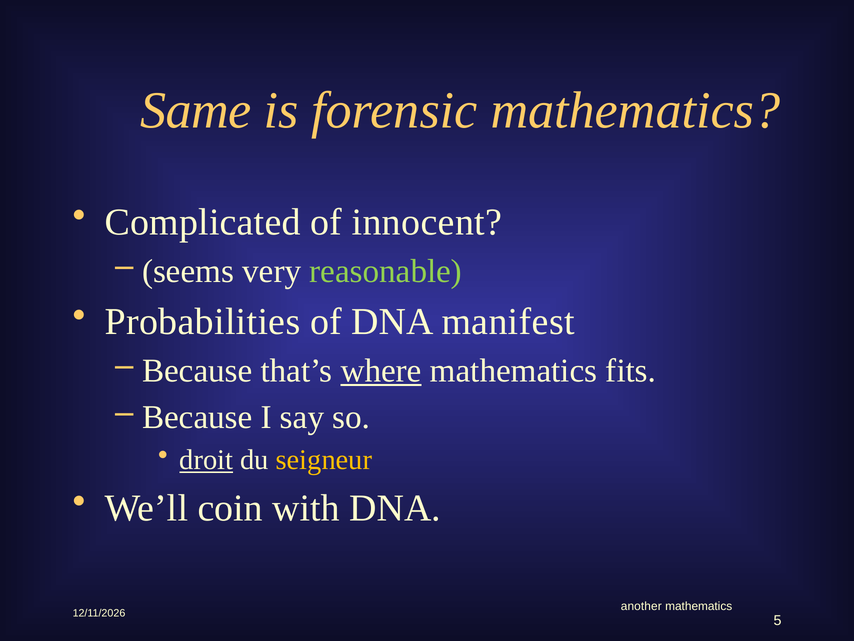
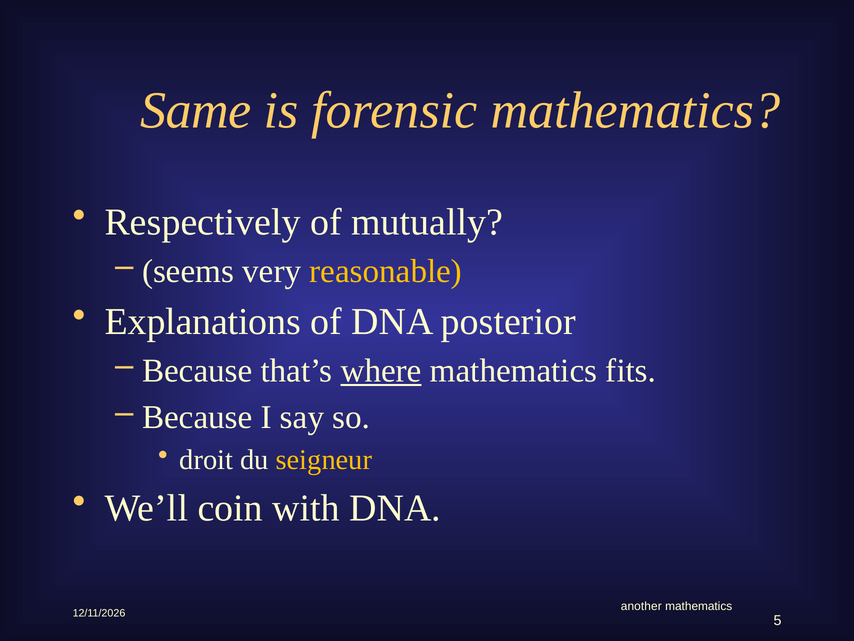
Complicated: Complicated -> Respectively
innocent: innocent -> mutually
reasonable colour: light green -> yellow
Probabilities: Probabilities -> Explanations
manifest: manifest -> posterior
droit underline: present -> none
